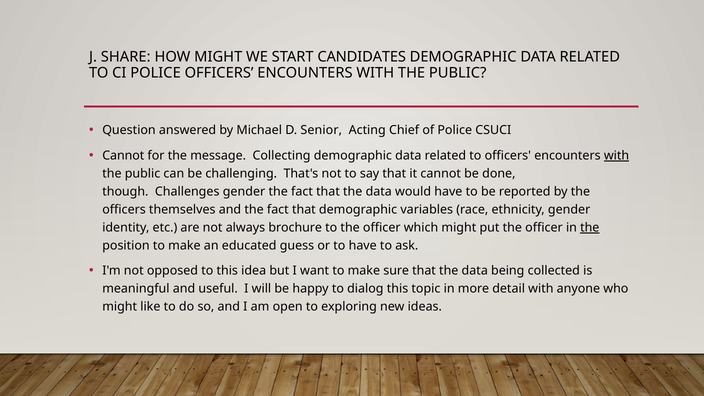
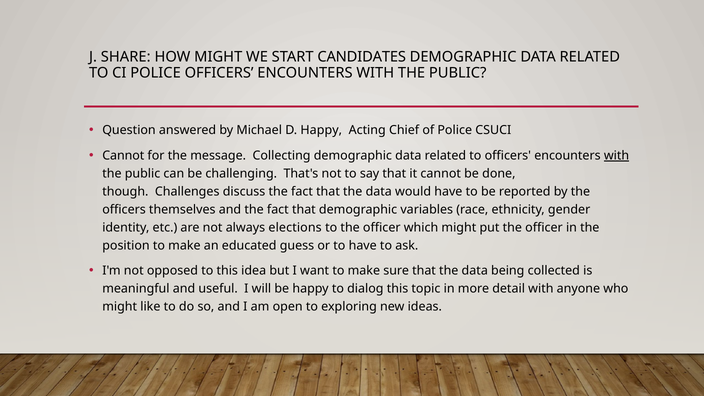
D Senior: Senior -> Happy
Challenges gender: gender -> discuss
brochure: brochure -> elections
the at (590, 228) underline: present -> none
